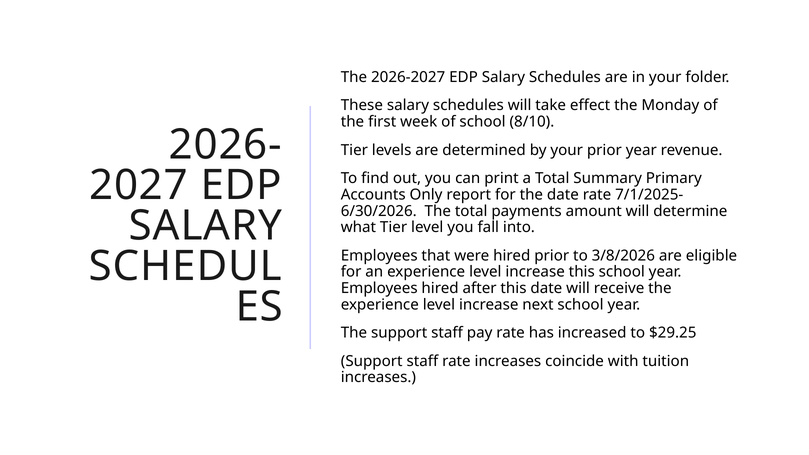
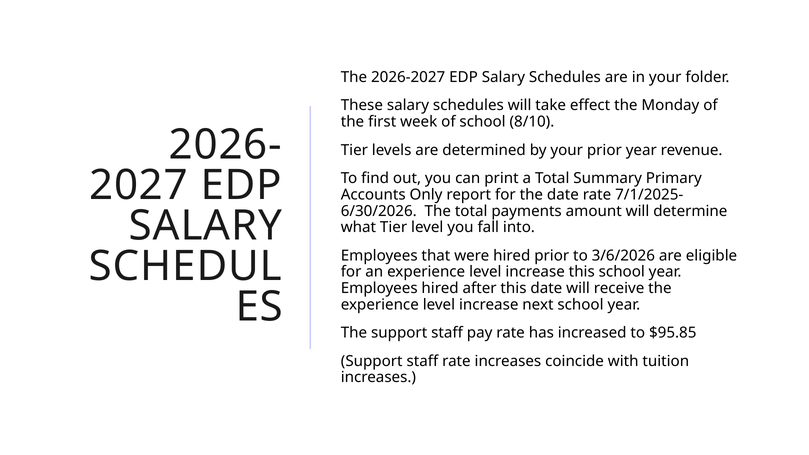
3/8/2026: 3/8/2026 -> 3/6/2026
$29.25: $29.25 -> $95.85
